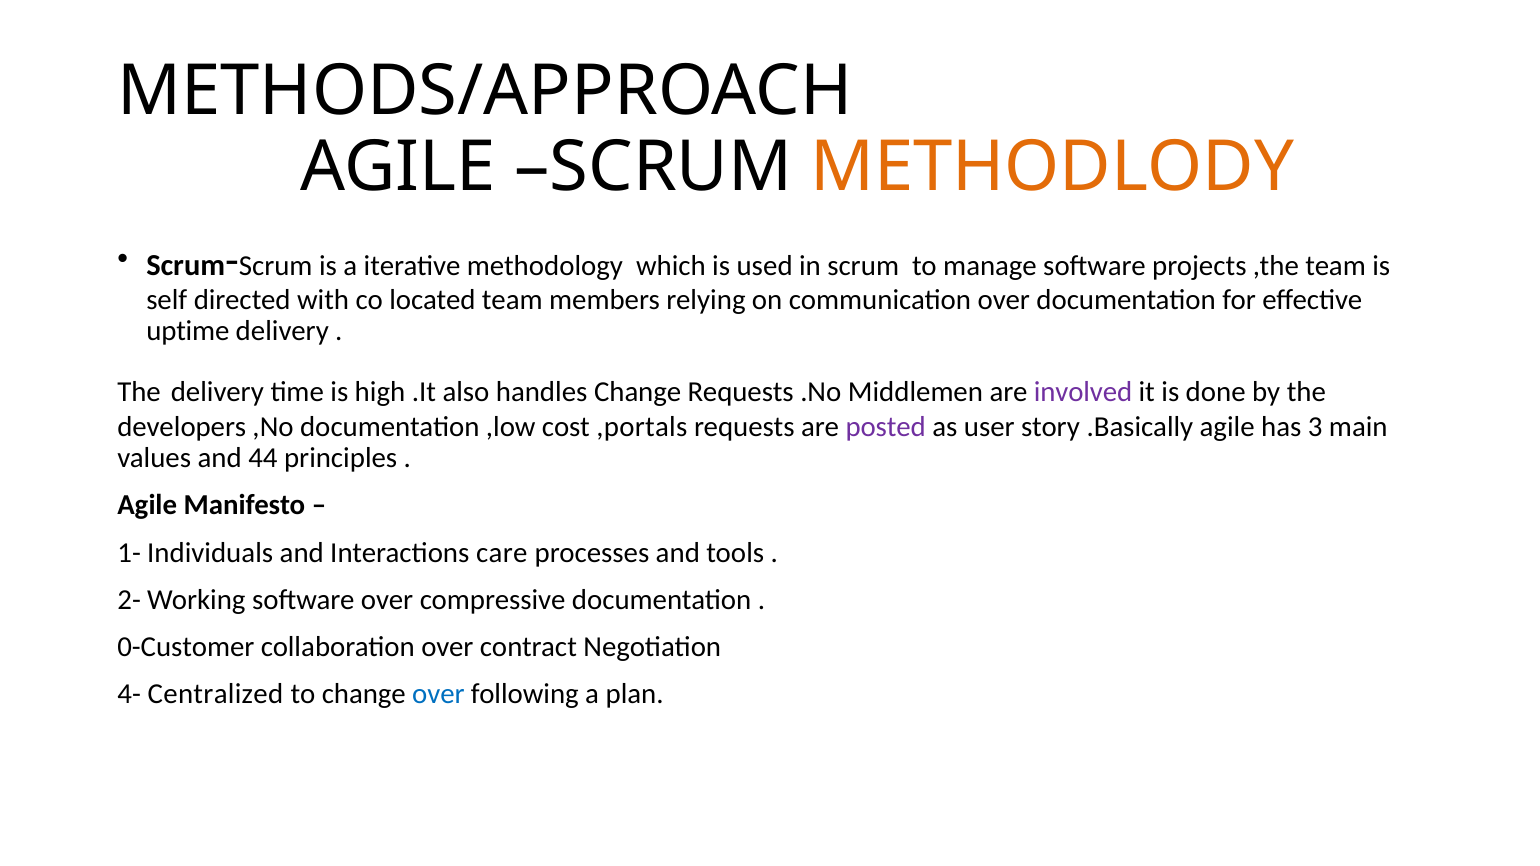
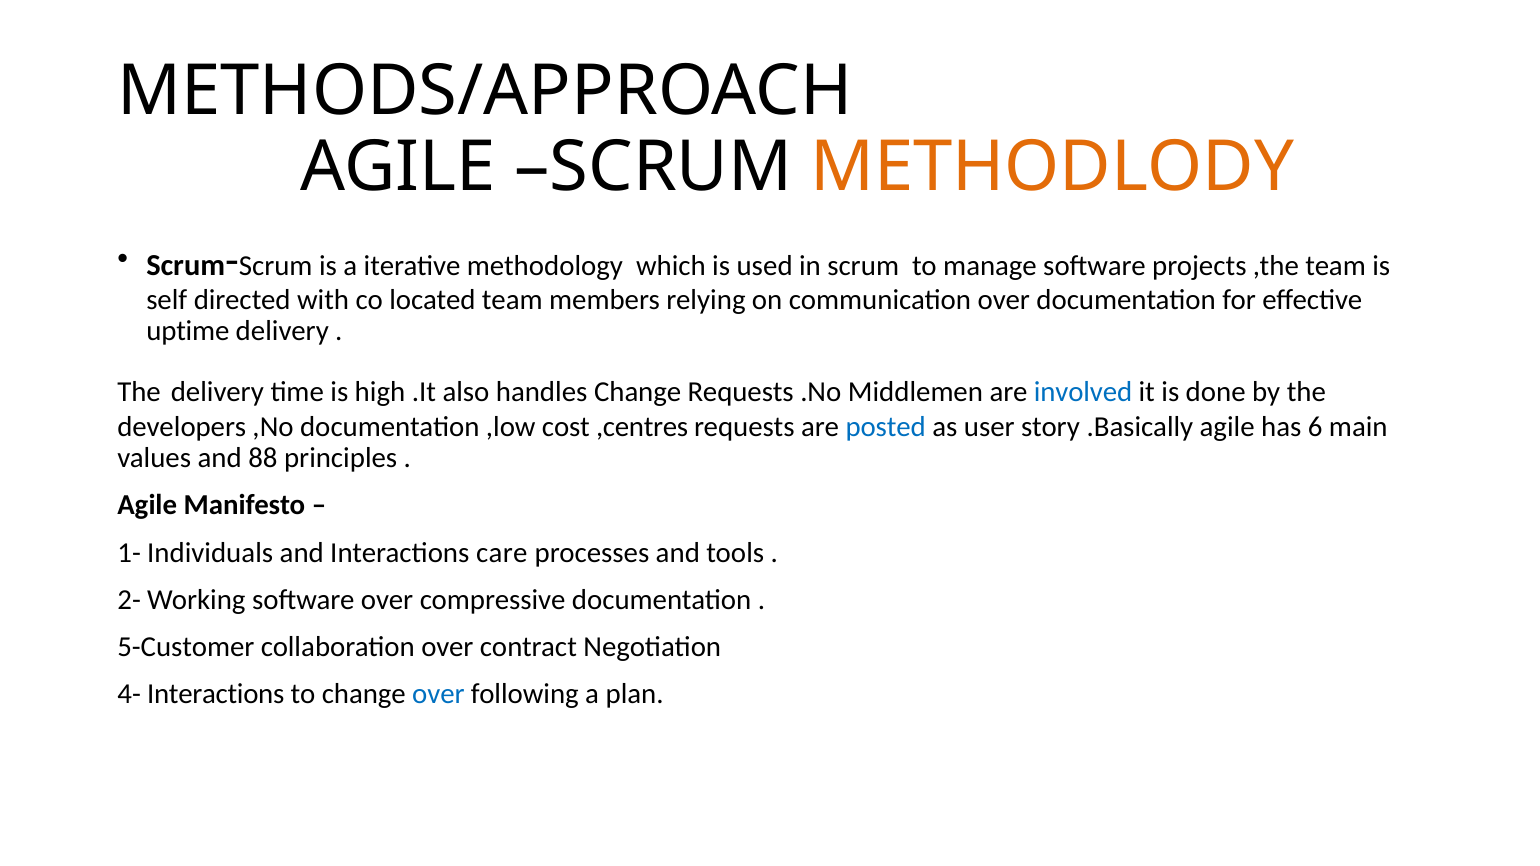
involved colour: purple -> blue
,portals: ,portals -> ,centres
posted colour: purple -> blue
3: 3 -> 6
44: 44 -> 88
0-Customer: 0-Customer -> 5-Customer
4- Centralized: Centralized -> Interactions
